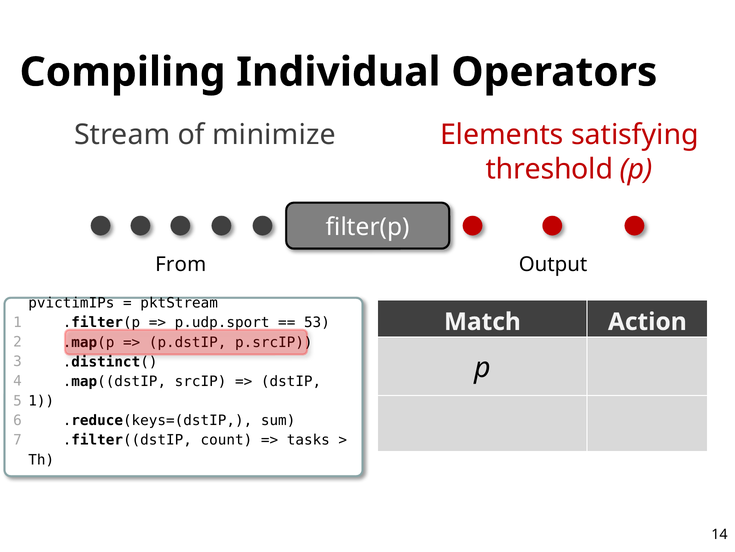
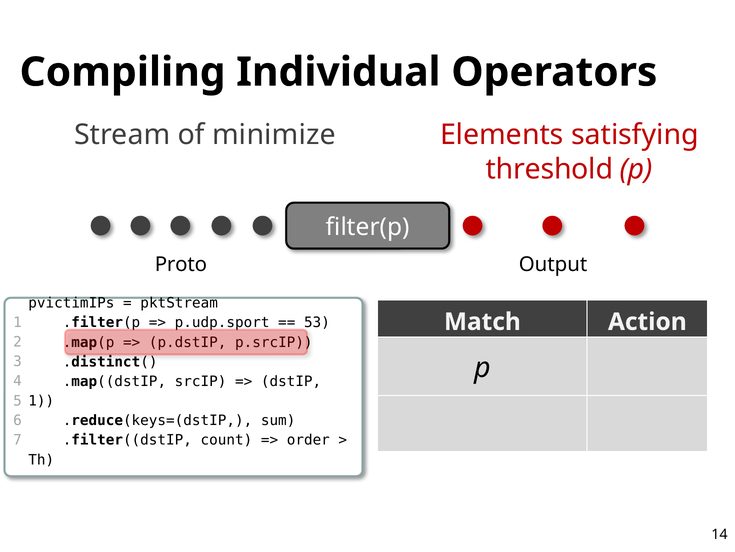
From: From -> Proto
tasks: tasks -> order
